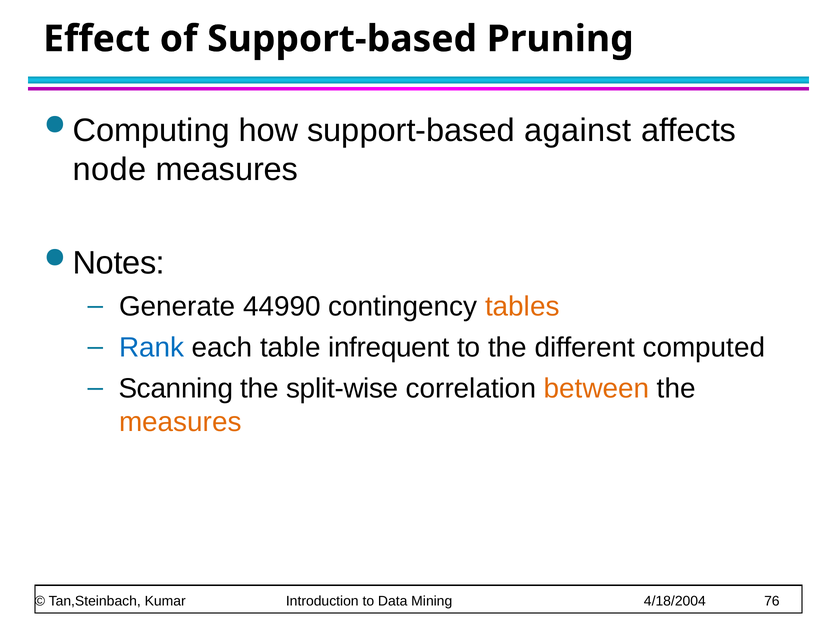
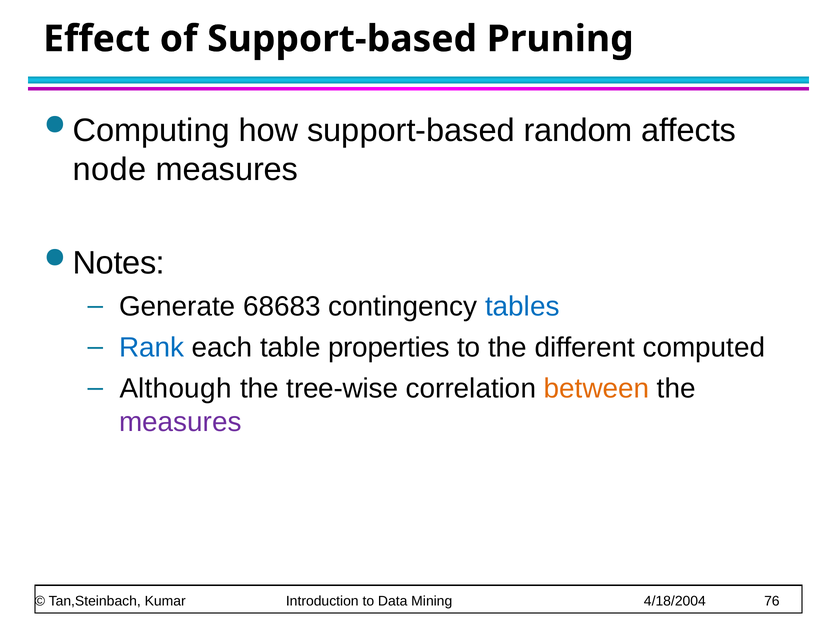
against: against -> random
44990: 44990 -> 68683
tables colour: orange -> blue
infrequent: infrequent -> properties
Scanning: Scanning -> Although
split-wise: split-wise -> tree-wise
measures at (180, 422) colour: orange -> purple
